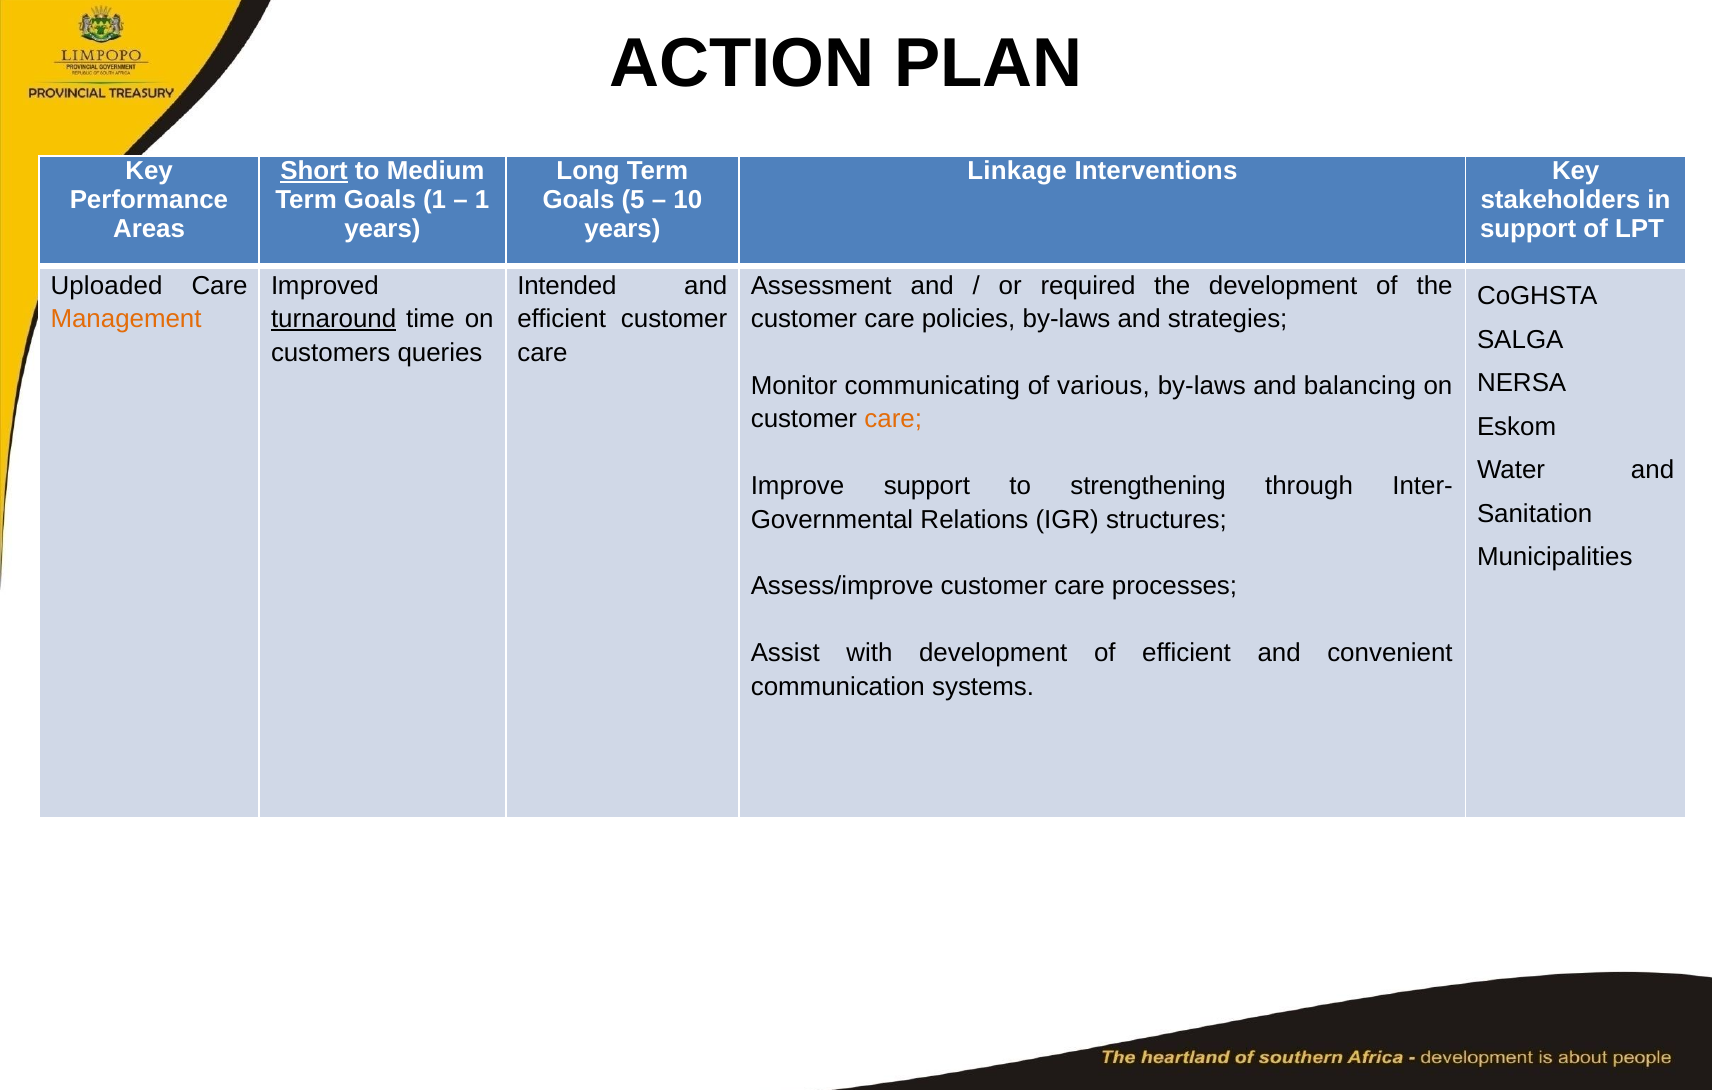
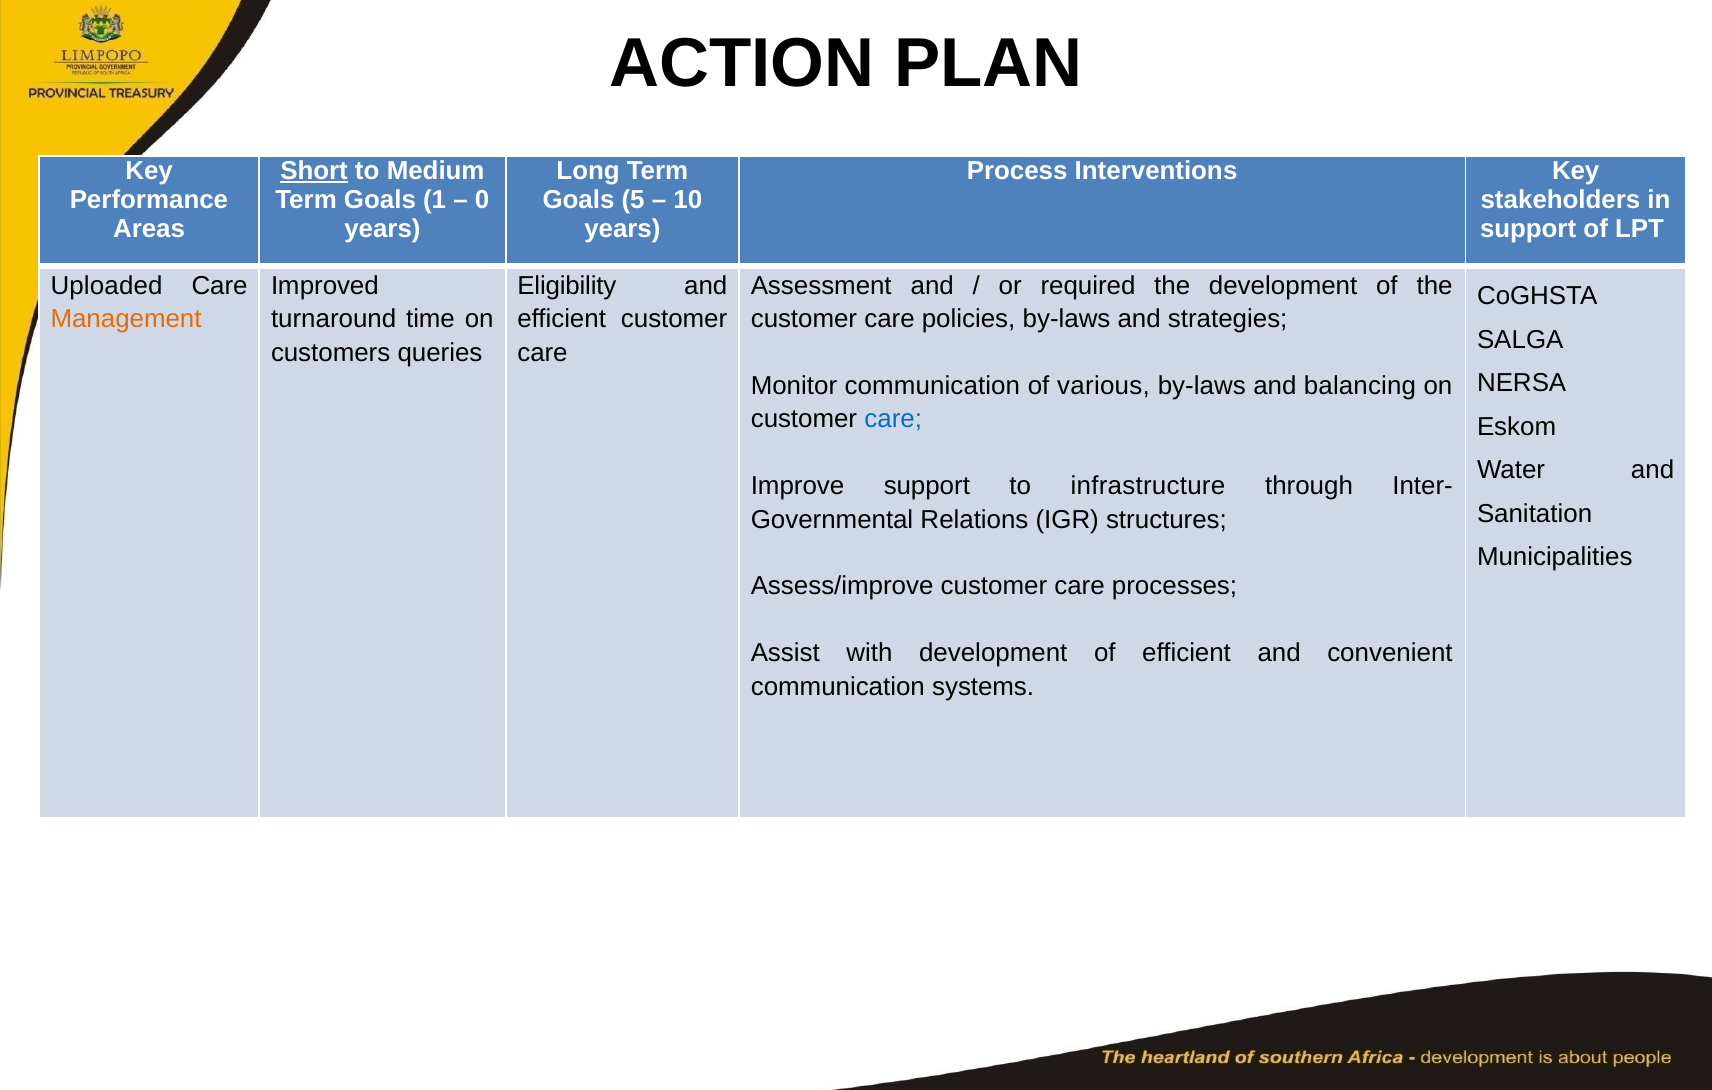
Linkage: Linkage -> Process
1 at (482, 200): 1 -> 0
Intended: Intended -> Eligibility
turnaround underline: present -> none
Monitor communicating: communicating -> communication
care at (893, 419) colour: orange -> blue
strengthening: strengthening -> infrastructure
